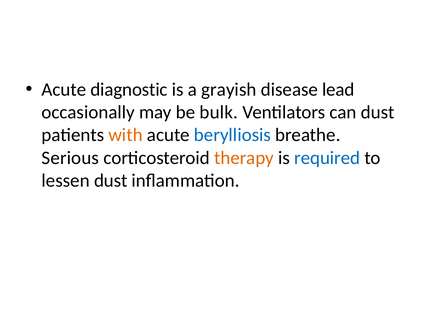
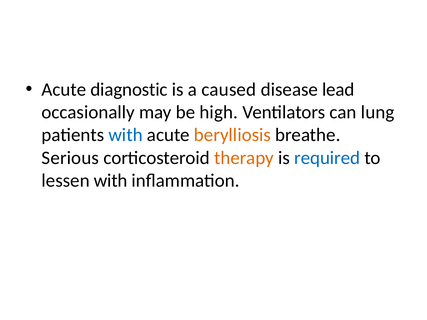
grayish: grayish -> caused
bulk: bulk -> high
can dust: dust -> lung
with at (126, 135) colour: orange -> blue
berylliosis colour: blue -> orange
lessen dust: dust -> with
